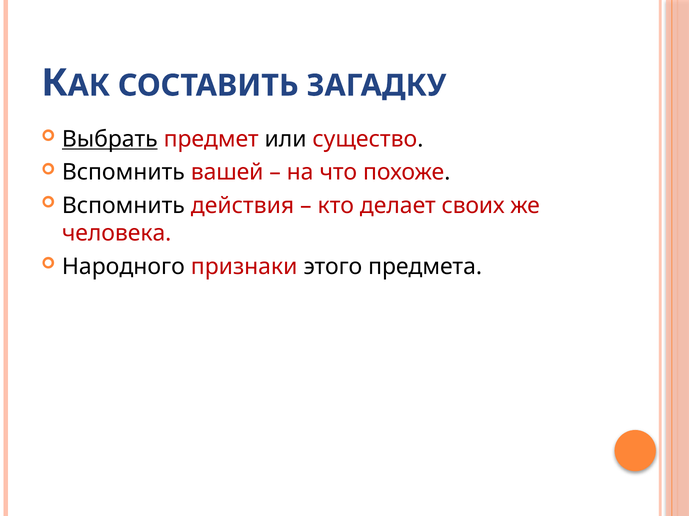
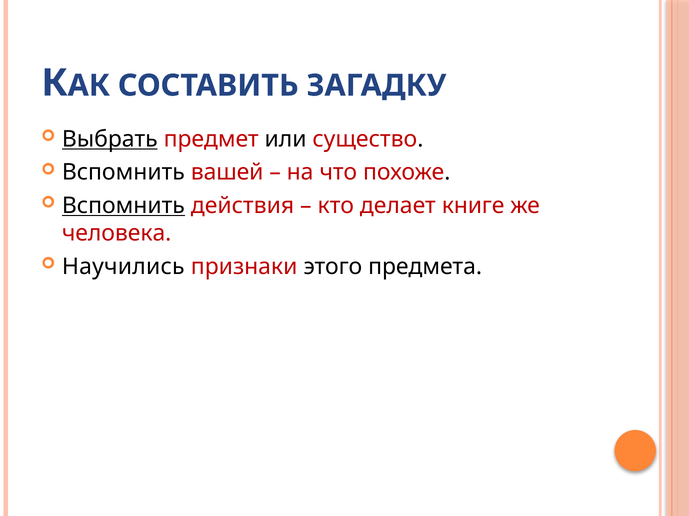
Вспомнить at (123, 206) underline: none -> present
своих: своих -> книге
Народного: Народного -> Научились
